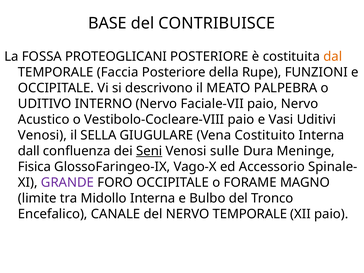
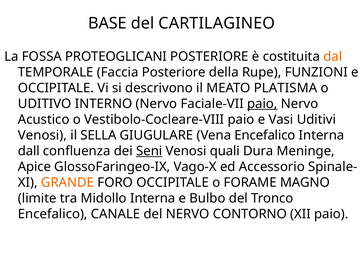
CONTRIBUISCE: CONTRIBUISCE -> CARTILAGINEO
PALPEBRA: PALPEBRA -> PLATISMA
paio at (262, 104) underline: none -> present
Vena Costituito: Costituito -> Encefalico
sulle: sulle -> quali
Fisica: Fisica -> Apice
GRANDE colour: purple -> orange
NERVO TEMPORALE: TEMPORALE -> CONTORNO
